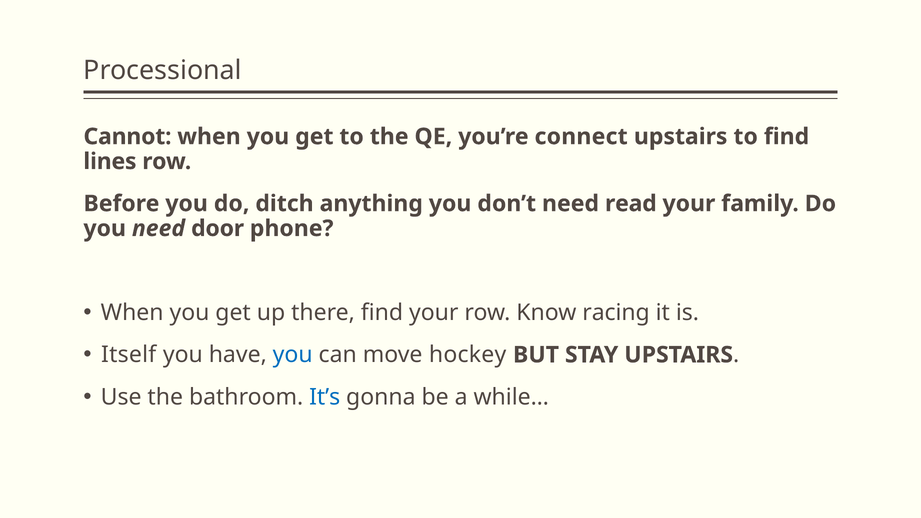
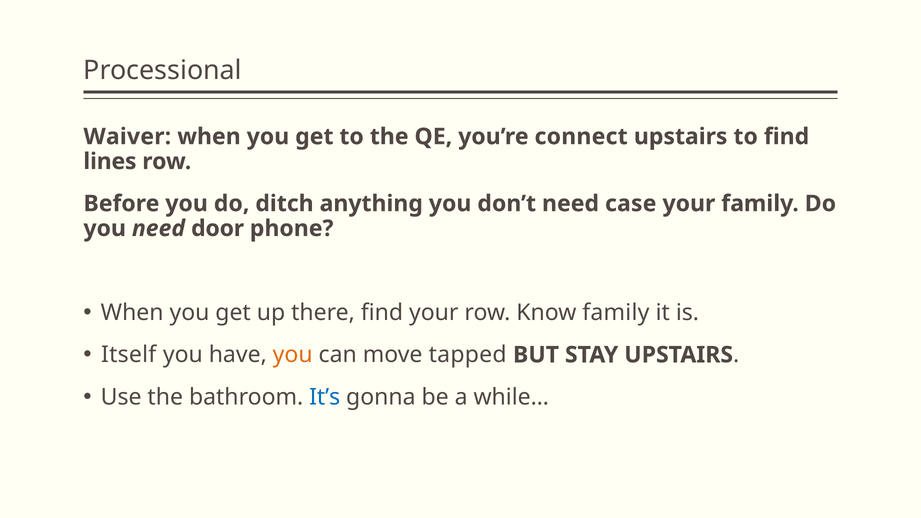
Cannot: Cannot -> Waiver
read: read -> case
Know racing: racing -> family
you at (293, 355) colour: blue -> orange
hockey: hockey -> tapped
